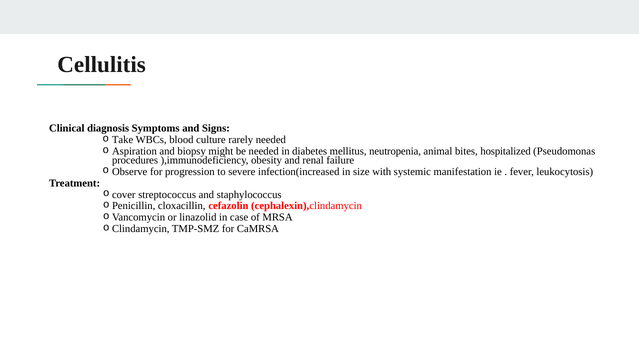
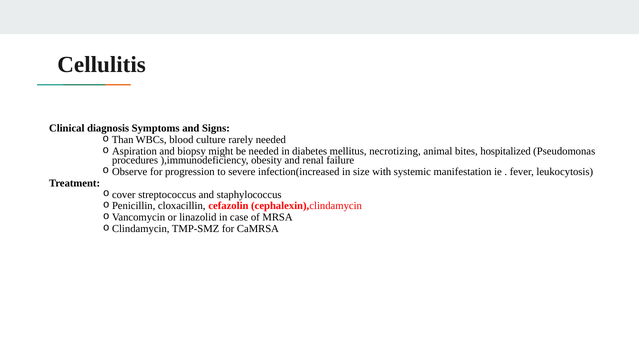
Take: Take -> Than
neutropenia: neutropenia -> necrotizing
